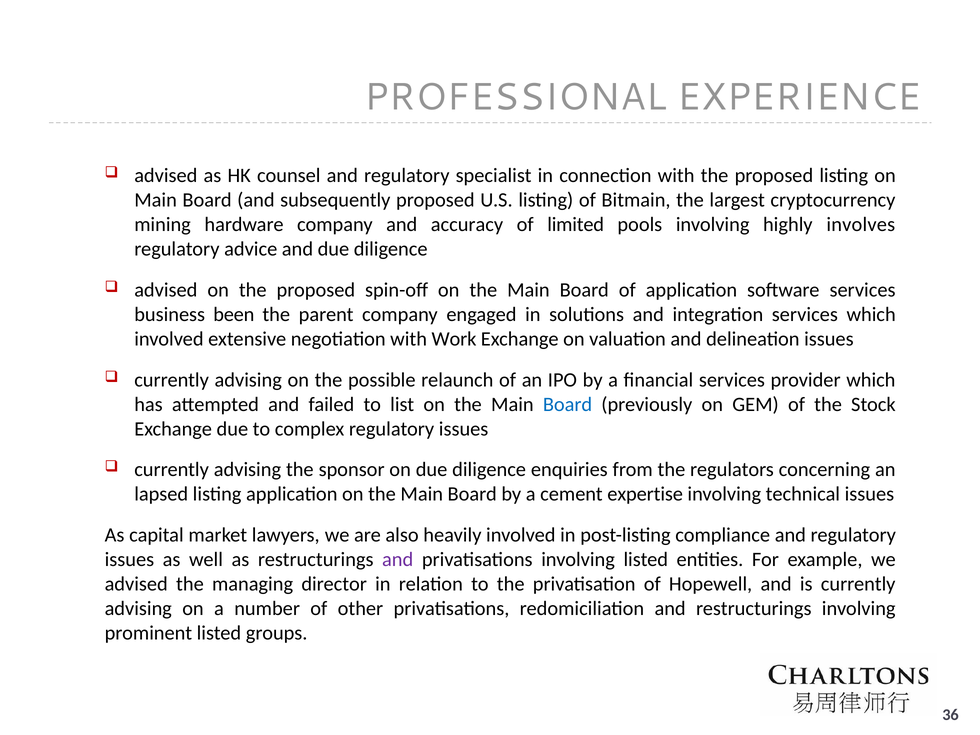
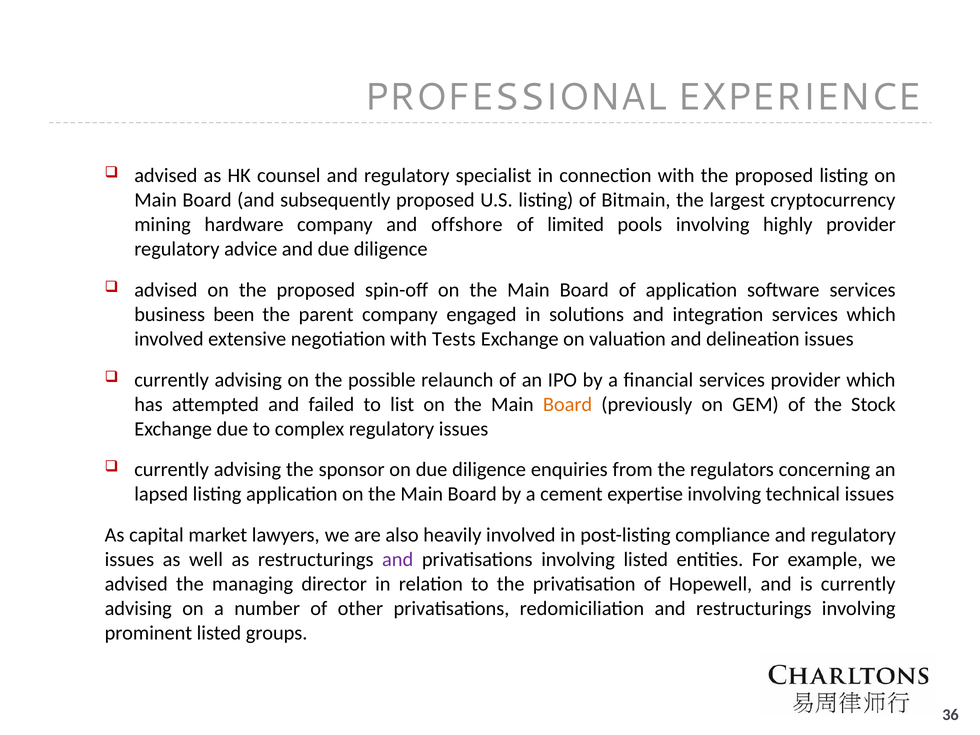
accuracy: accuracy -> offshore
highly involves: involves -> provider
Work: Work -> Tests
Board at (568, 404) colour: blue -> orange
